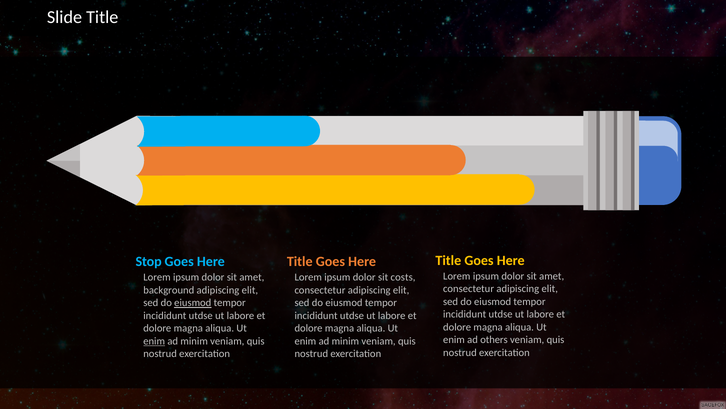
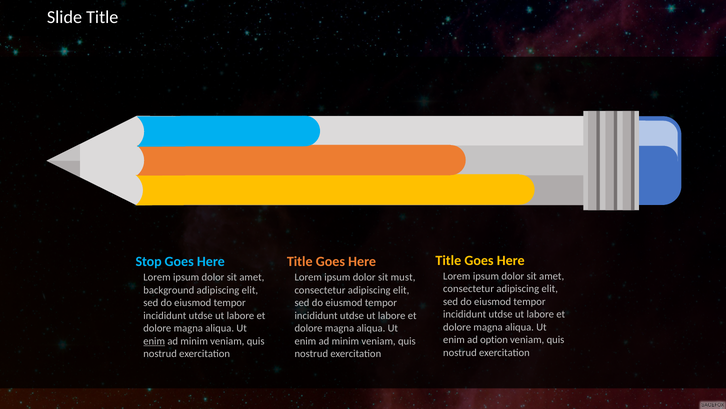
costs: costs -> must
eiusmod at (193, 302) underline: present -> none
others: others -> option
